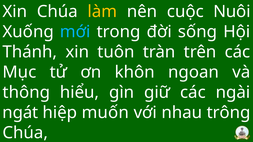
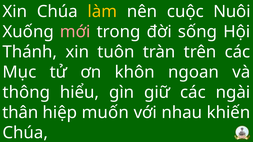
mới colour: light blue -> pink
ngát: ngát -> thân
trông: trông -> khiến
